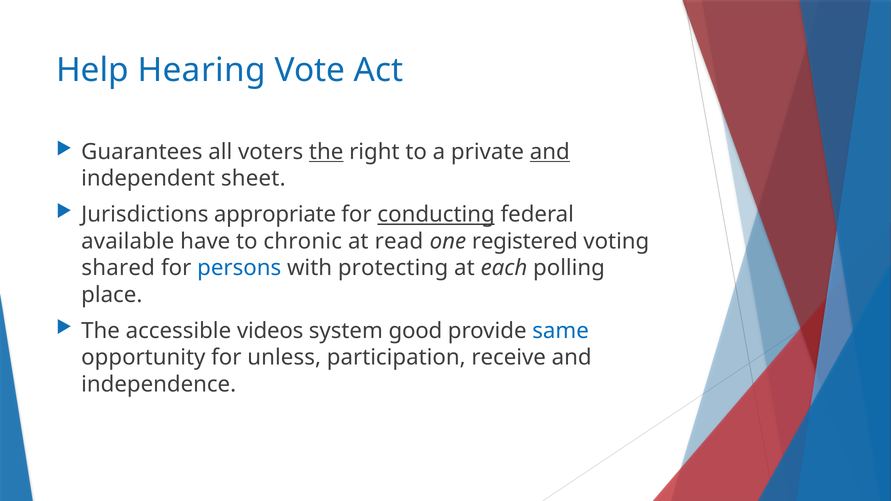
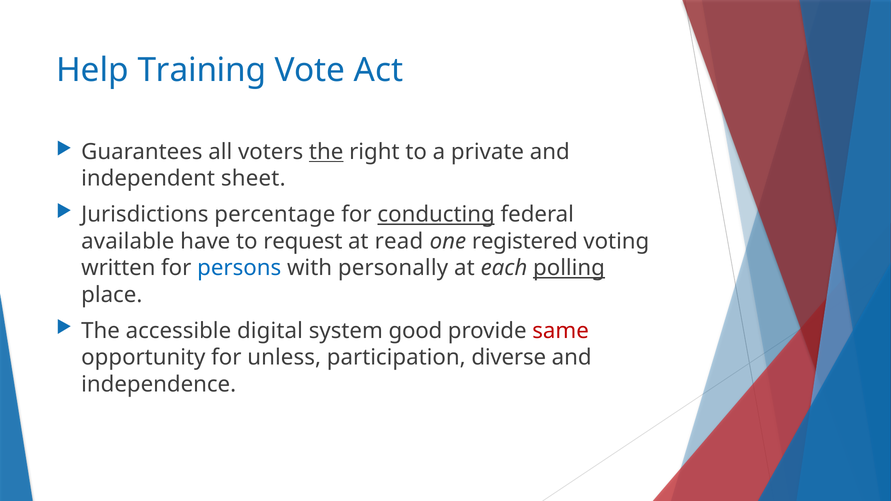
Hearing: Hearing -> Training
and at (550, 152) underline: present -> none
appropriate: appropriate -> percentage
chronic: chronic -> request
shared: shared -> written
protecting: protecting -> personally
polling underline: none -> present
videos: videos -> digital
same colour: blue -> red
receive: receive -> diverse
